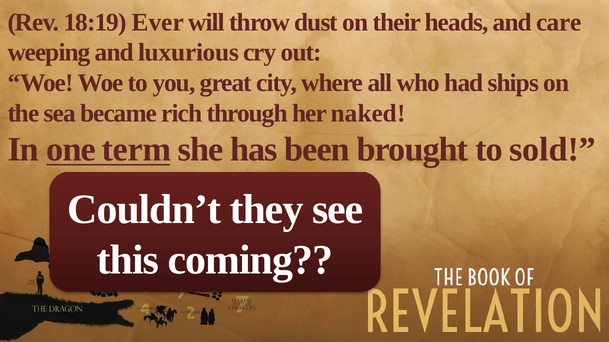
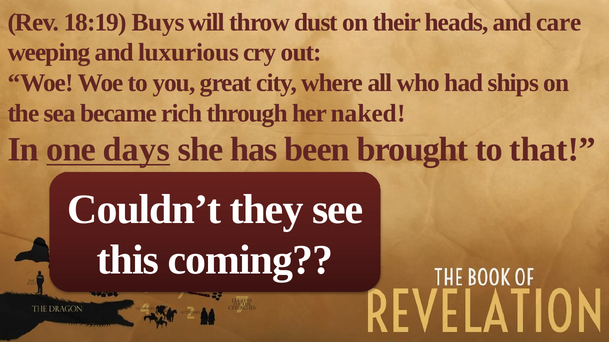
Ever: Ever -> Buys
term: term -> days
sold: sold -> that
